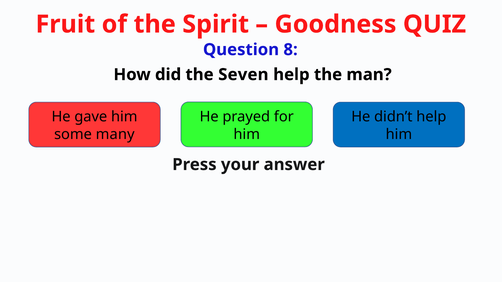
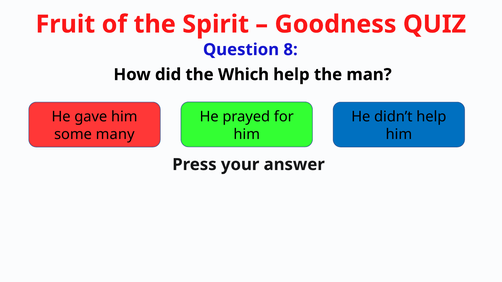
Seven: Seven -> Which
